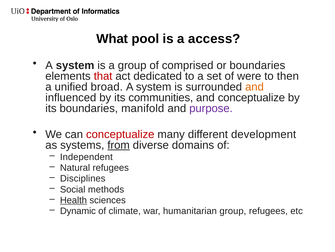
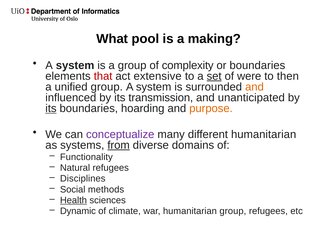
access: access -> making
comprised: comprised -> complexity
dedicated: dedicated -> extensive
set underline: none -> present
unified broad: broad -> group
communities: communities -> transmission
and conceptualize: conceptualize -> unanticipated
its at (51, 108) underline: none -> present
manifold: manifold -> hoarding
purpose colour: purple -> orange
conceptualize at (120, 134) colour: red -> purple
different development: development -> humanitarian
Independent: Independent -> Functionality
